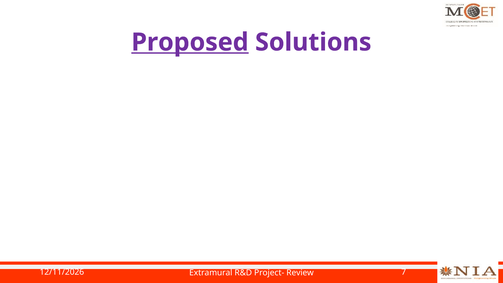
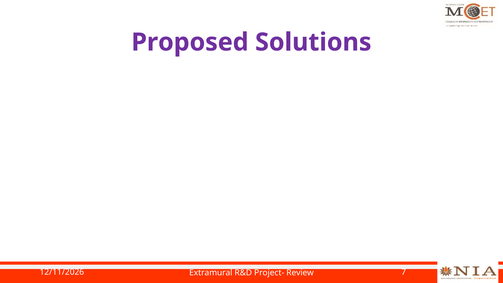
Proposed underline: present -> none
